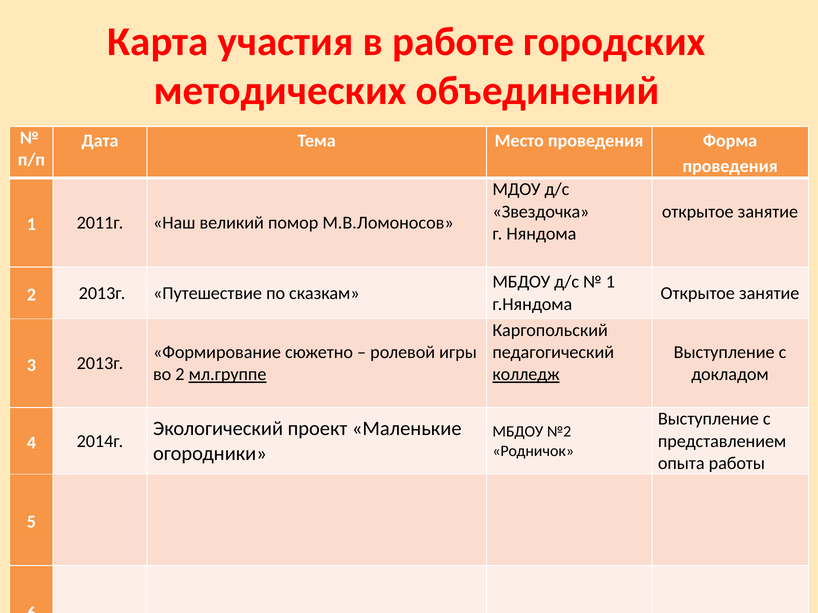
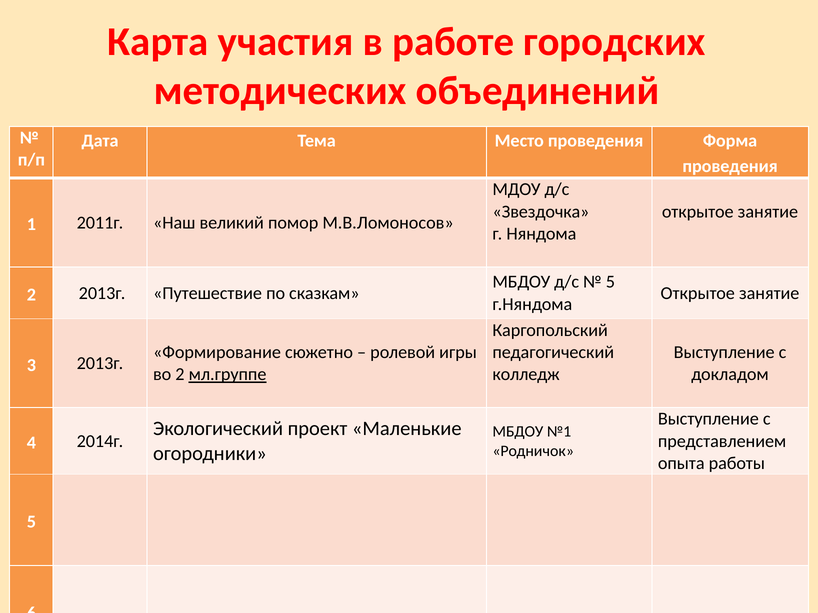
1 at (610, 282): 1 -> 5
колледж underline: present -> none
№2: №2 -> №1
